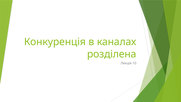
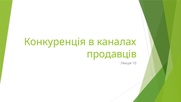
розділена: розділена -> продавців
